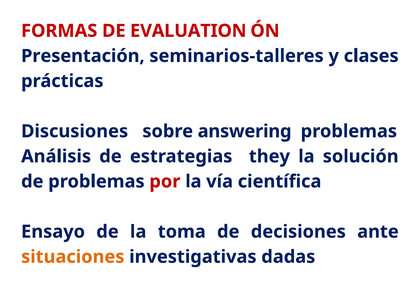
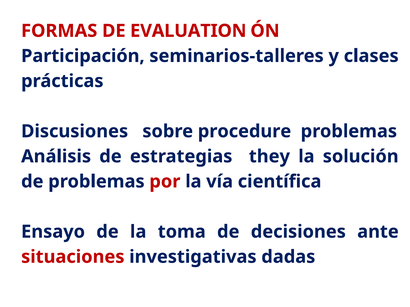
Presentación: Presentación -> Participación
answering: answering -> procedure
situaciones colour: orange -> red
